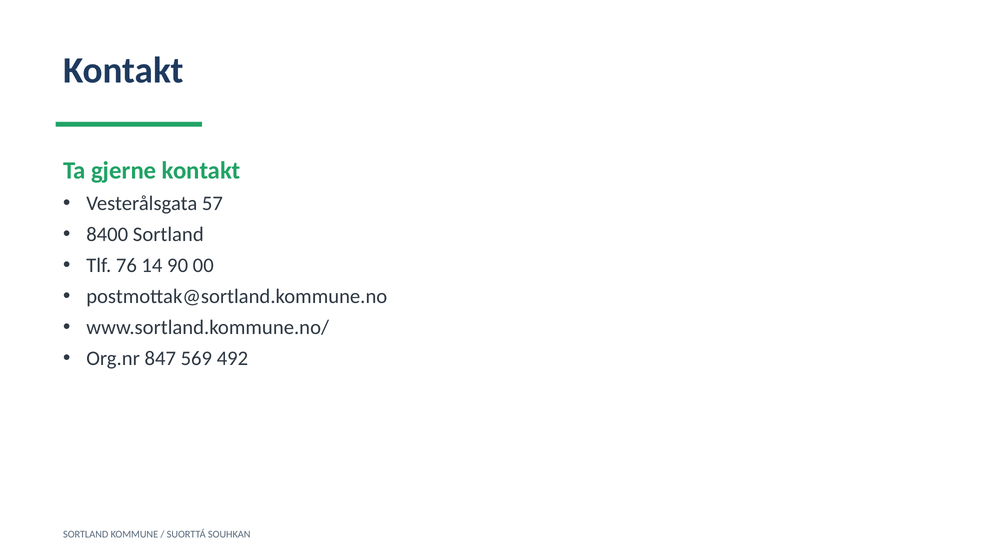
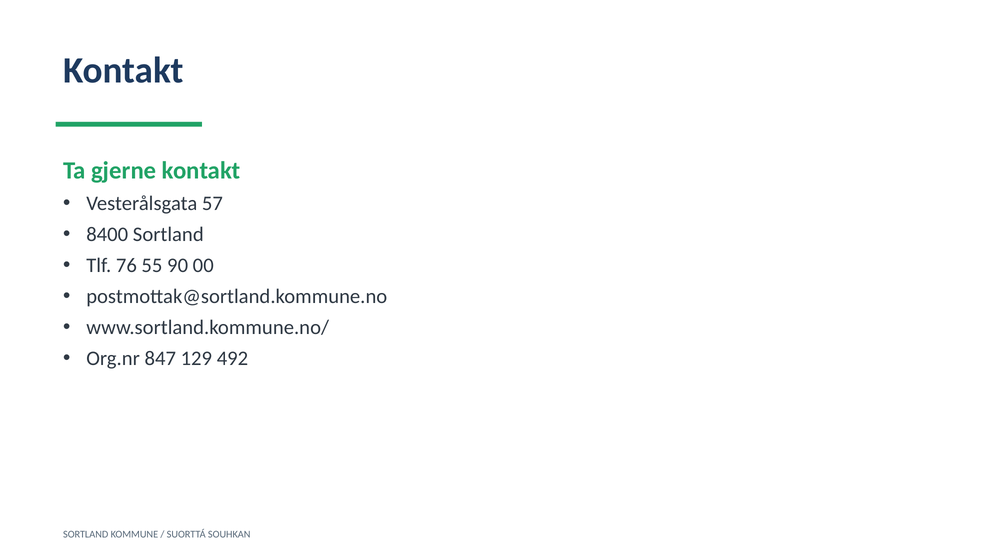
14: 14 -> 55
569: 569 -> 129
